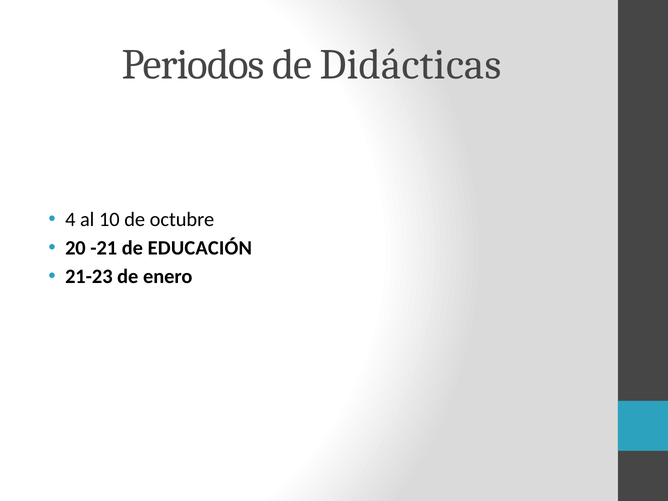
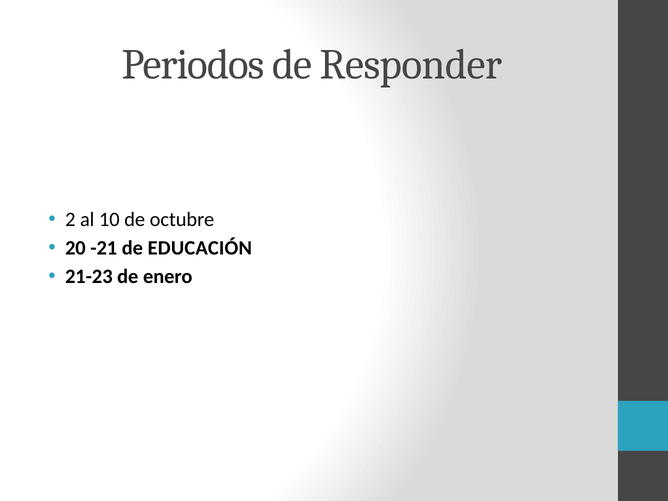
Didácticas: Didácticas -> Responder
4: 4 -> 2
